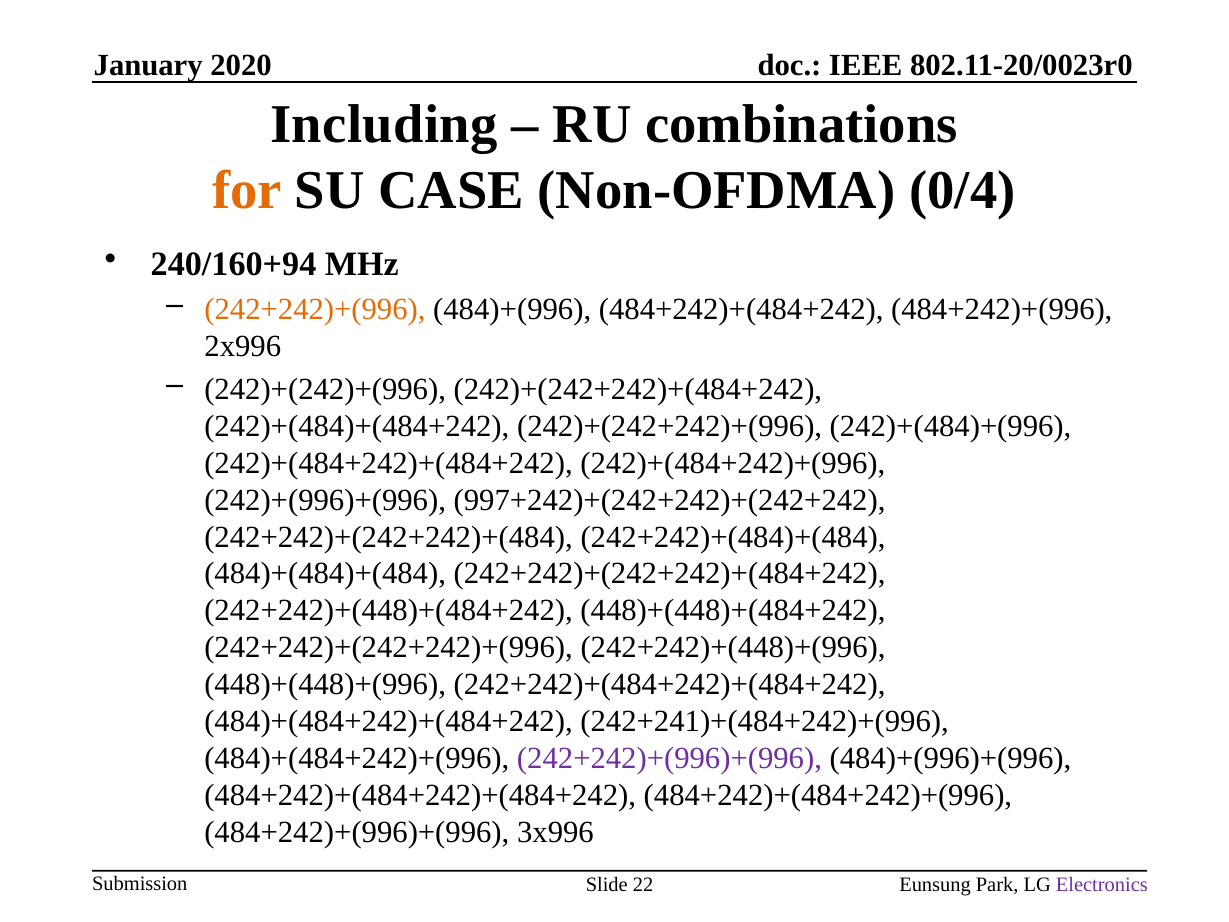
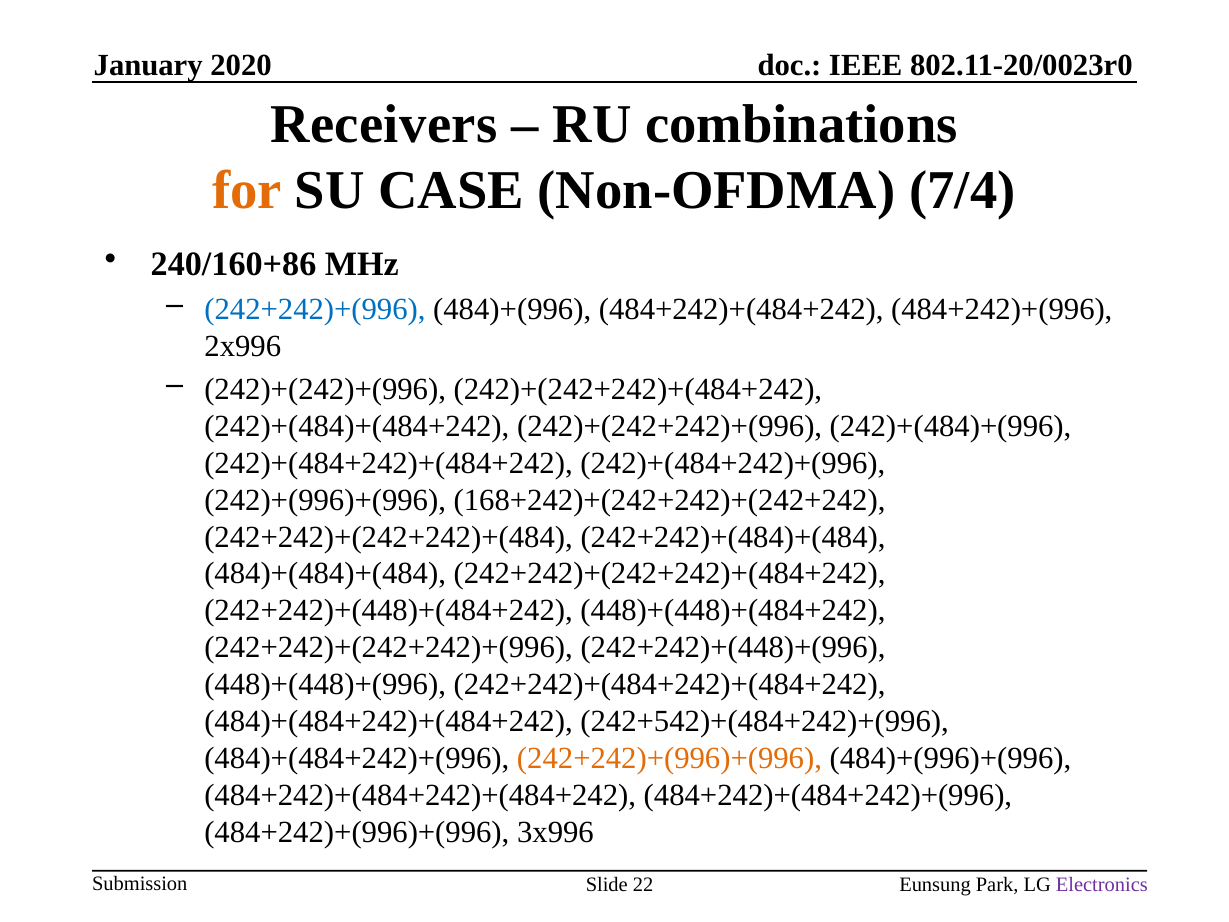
Including: Including -> Receivers
0/4: 0/4 -> 7/4
240/160+94: 240/160+94 -> 240/160+86
242+242)+(996 colour: orange -> blue
997+242)+(242+242)+(242+242: 997+242)+(242+242)+(242+242 -> 168+242)+(242+242)+(242+242
242+241)+(484+242)+(996: 242+241)+(484+242)+(996 -> 242+542)+(484+242)+(996
242+242)+(996)+(996 colour: purple -> orange
